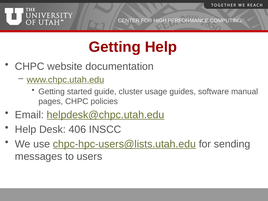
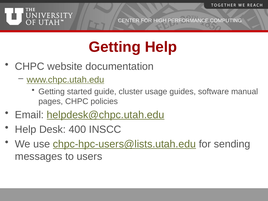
406: 406 -> 400
